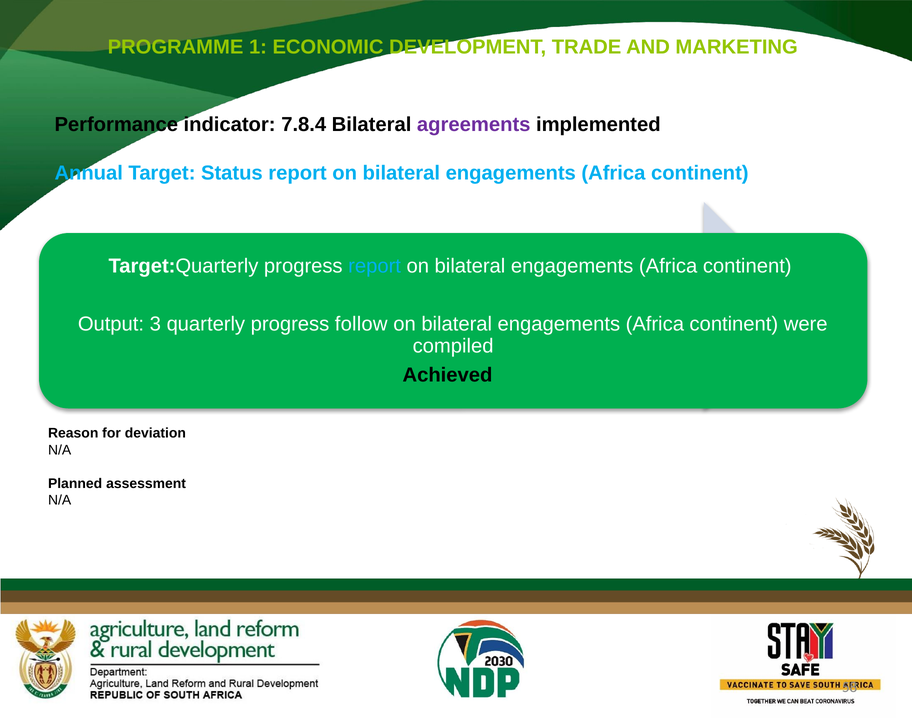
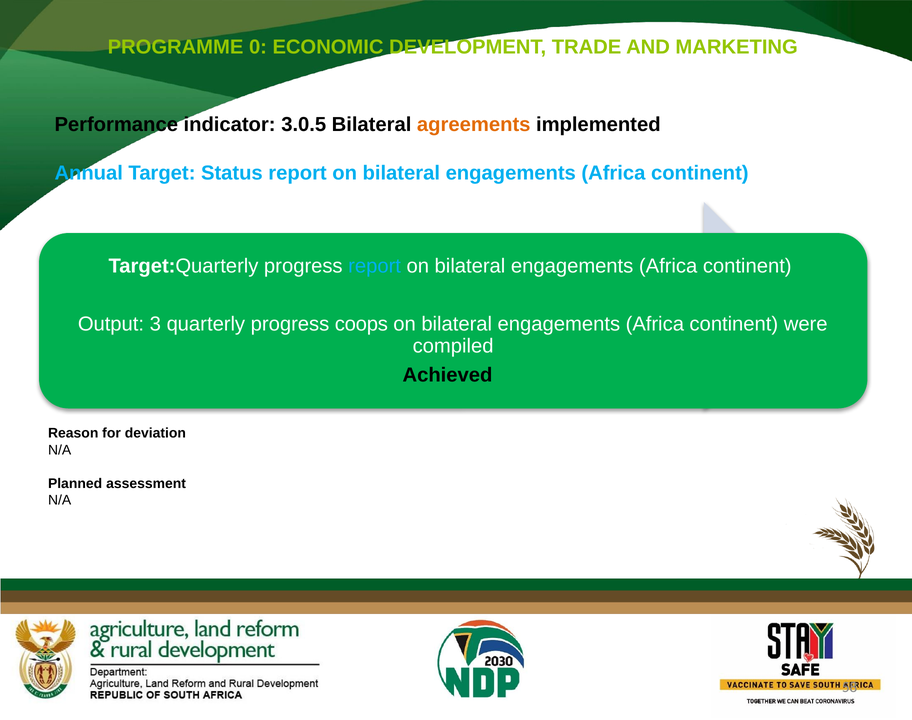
1: 1 -> 0
7.8.4: 7.8.4 -> 3.0.5
agreements colour: purple -> orange
follow: follow -> coops
